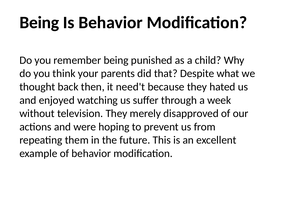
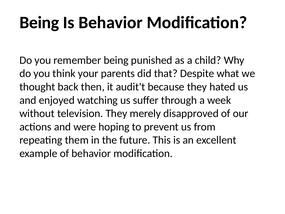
need't: need't -> audit't
